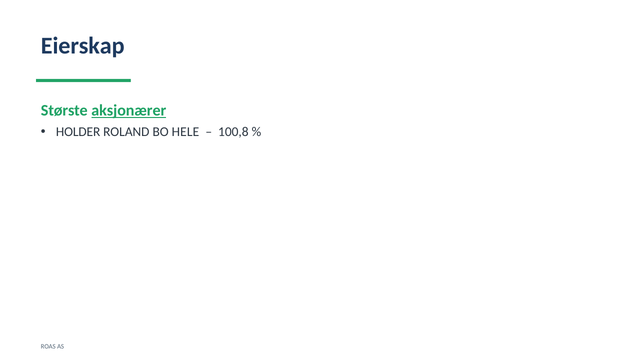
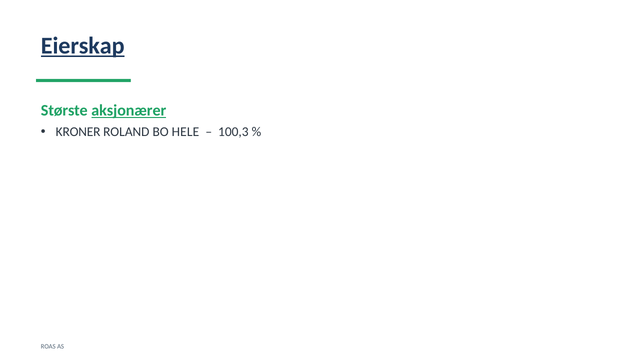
Eierskap underline: none -> present
HOLDER: HOLDER -> KRONER
100,8: 100,8 -> 100,3
